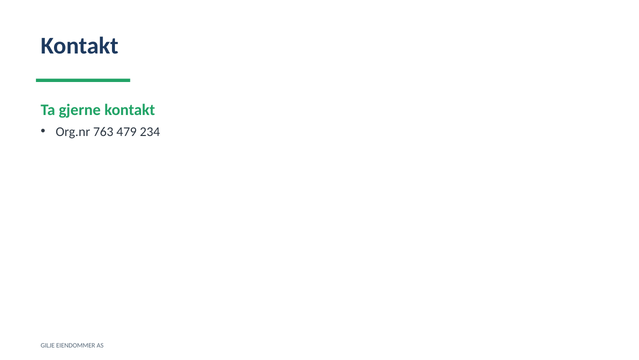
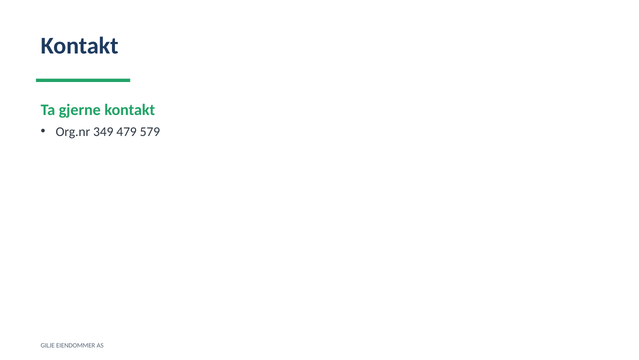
763: 763 -> 349
234: 234 -> 579
